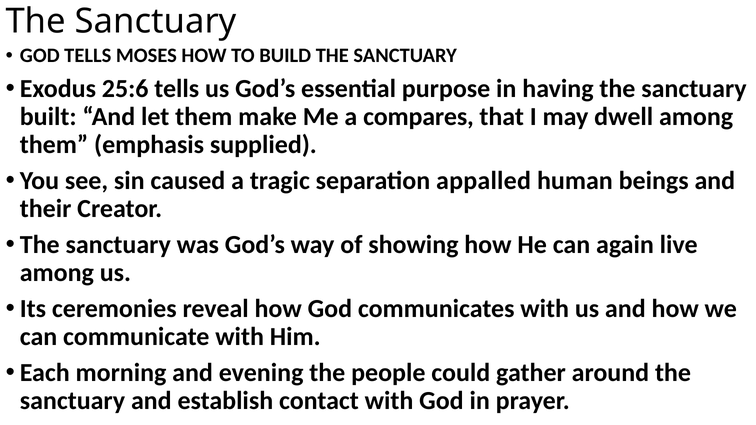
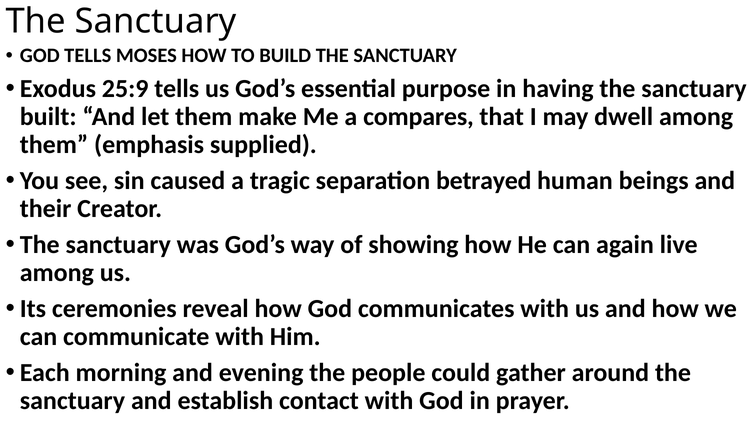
25:6: 25:6 -> 25:9
appalled: appalled -> betrayed
